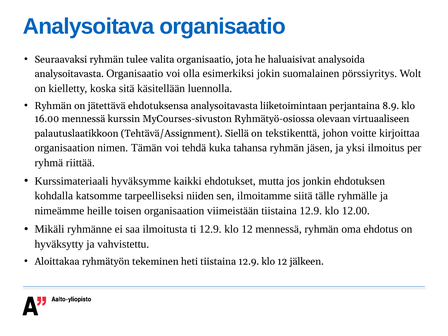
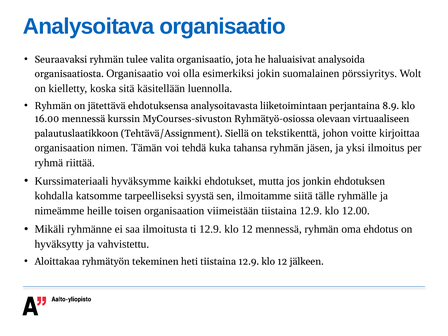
analysoitavasta at (69, 74): analysoitavasta -> organisaatiosta
niiden: niiden -> syystä
